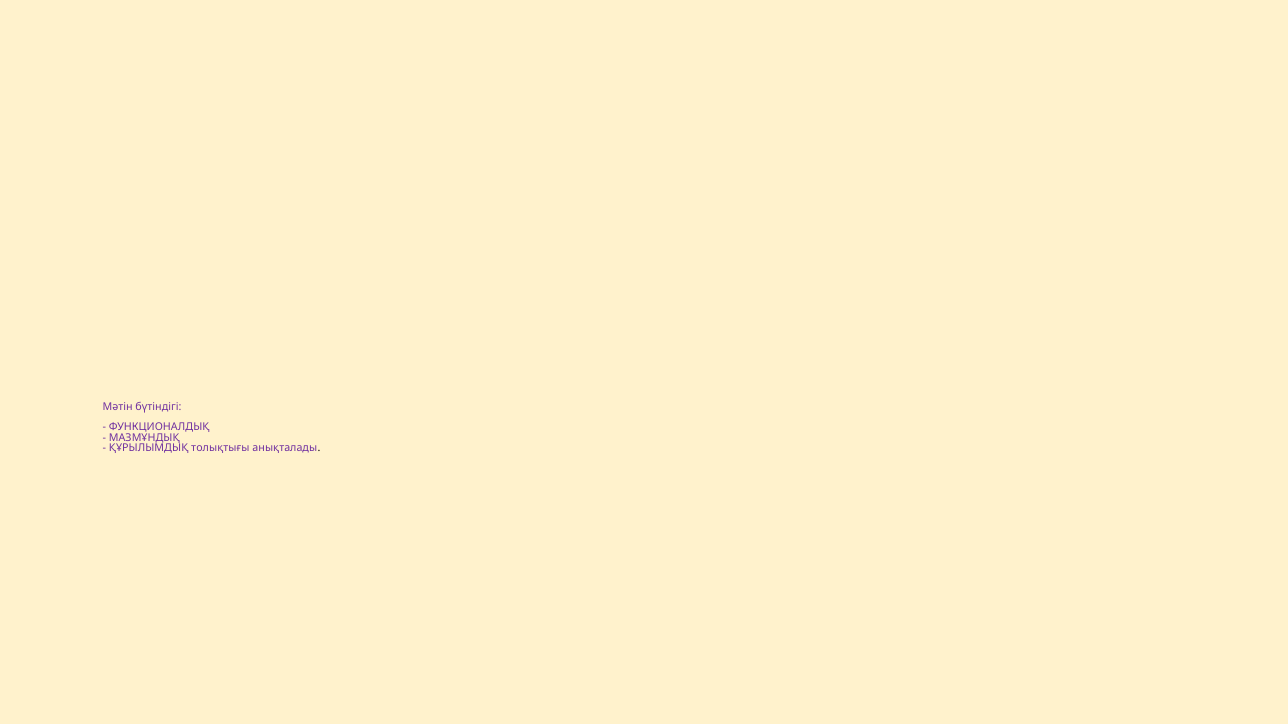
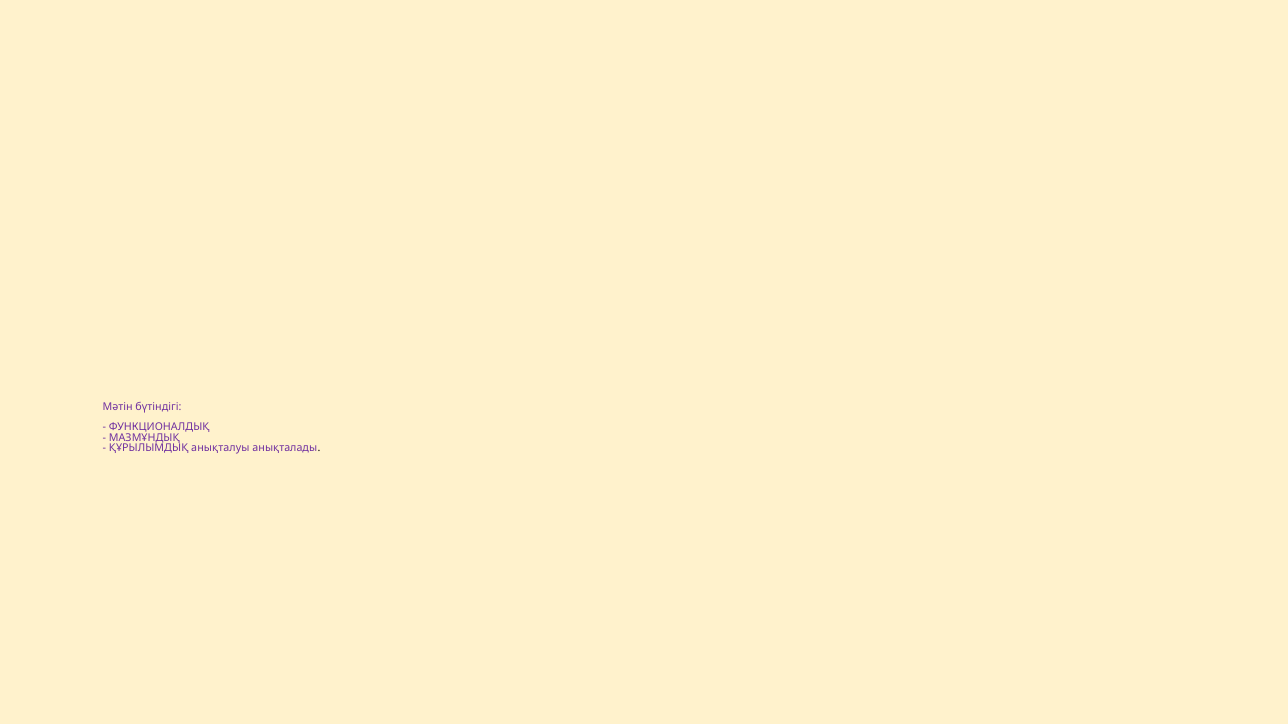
толықтығы: толықтығы -> анықталуы
